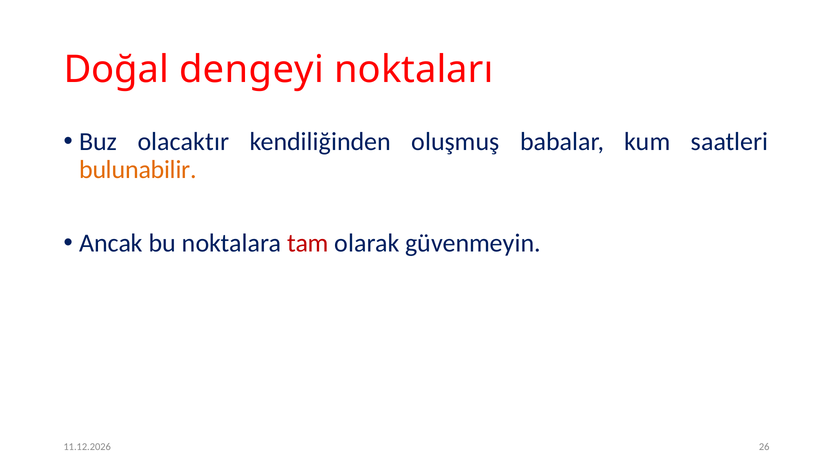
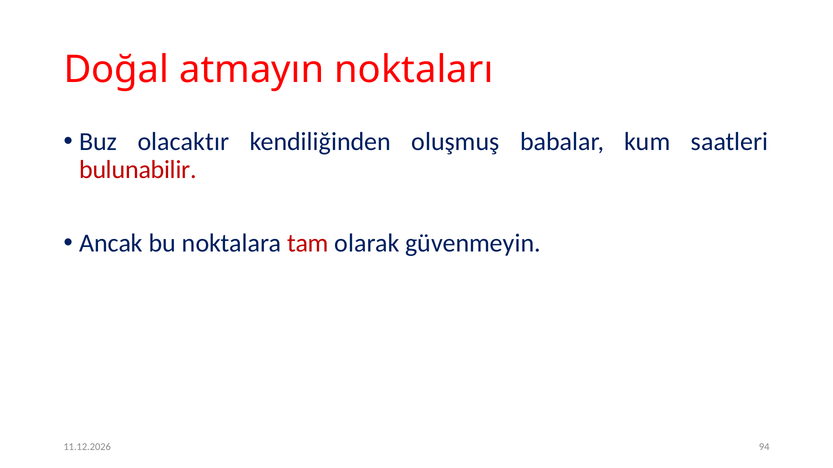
dengeyi: dengeyi -> atmayın
bulunabilir colour: orange -> red
26: 26 -> 94
